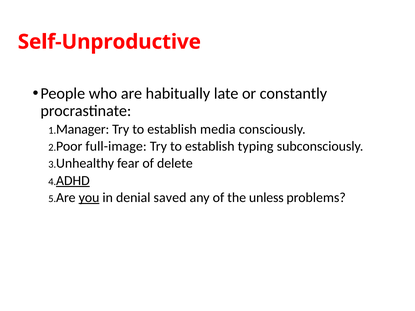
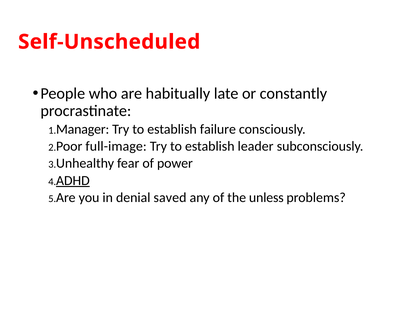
Self-Unproductive: Self-Unproductive -> Self-Unscheduled
media: media -> failure
typing: typing -> leader
delete: delete -> power
you underline: present -> none
